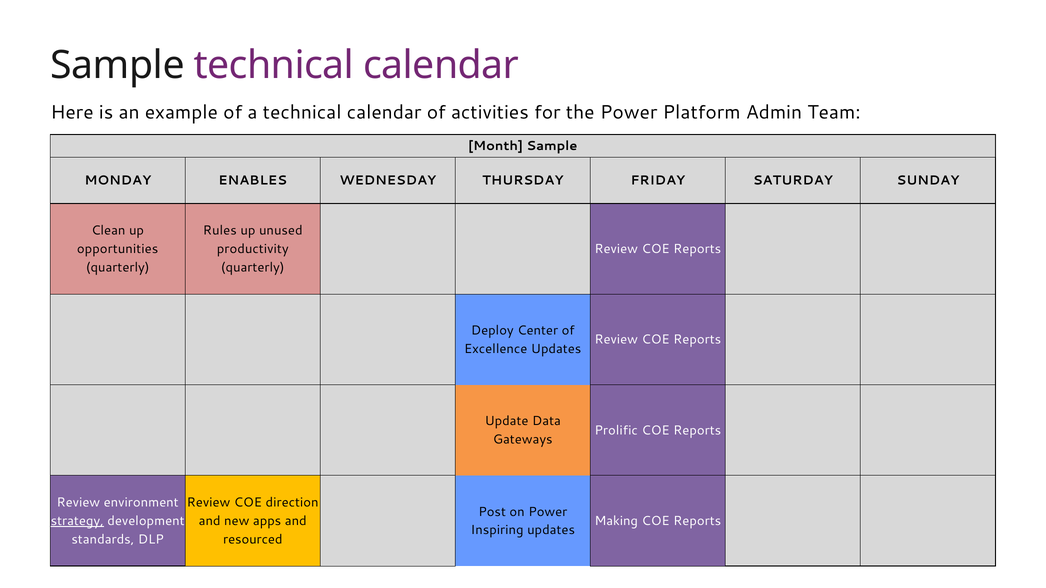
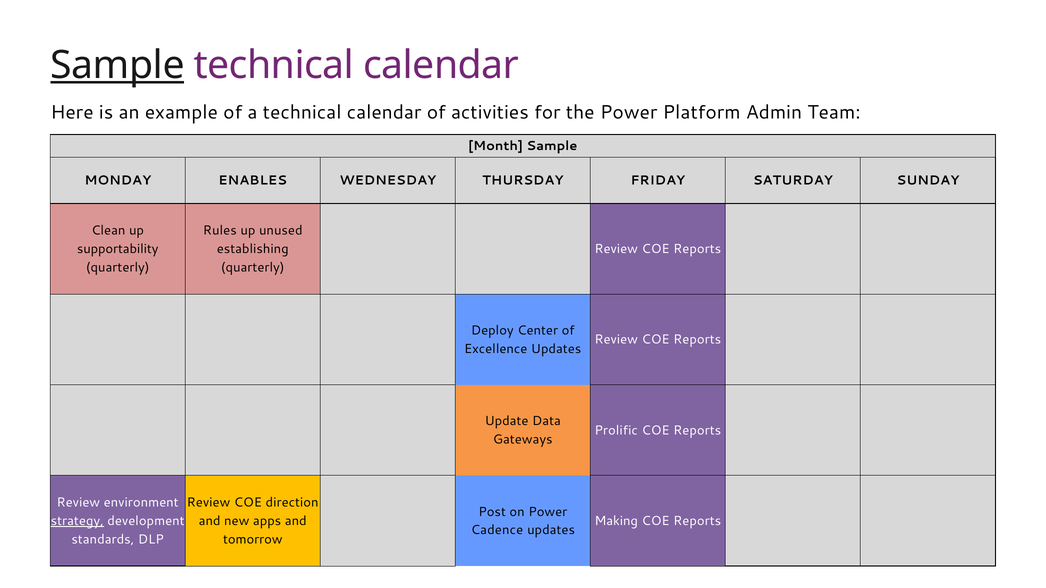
Sample at (118, 66) underline: none -> present
opportunities: opportunities -> supportability
productivity: productivity -> establishing
Inspiring: Inspiring -> Cadence
resourced: resourced -> tomorrow
